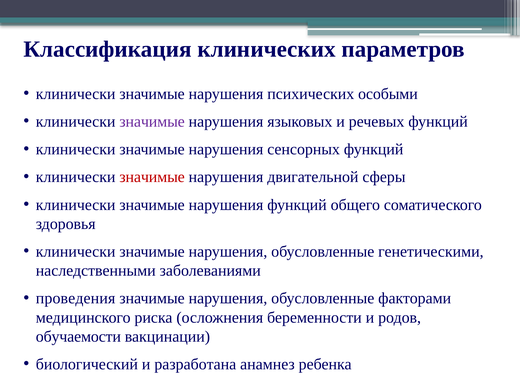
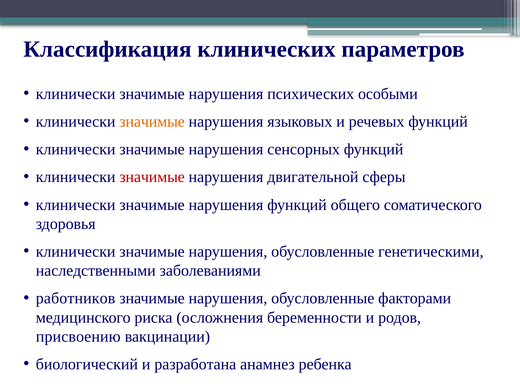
значимые at (152, 122) colour: purple -> orange
проведения: проведения -> работников
обучаемости: обучаемости -> присвоению
